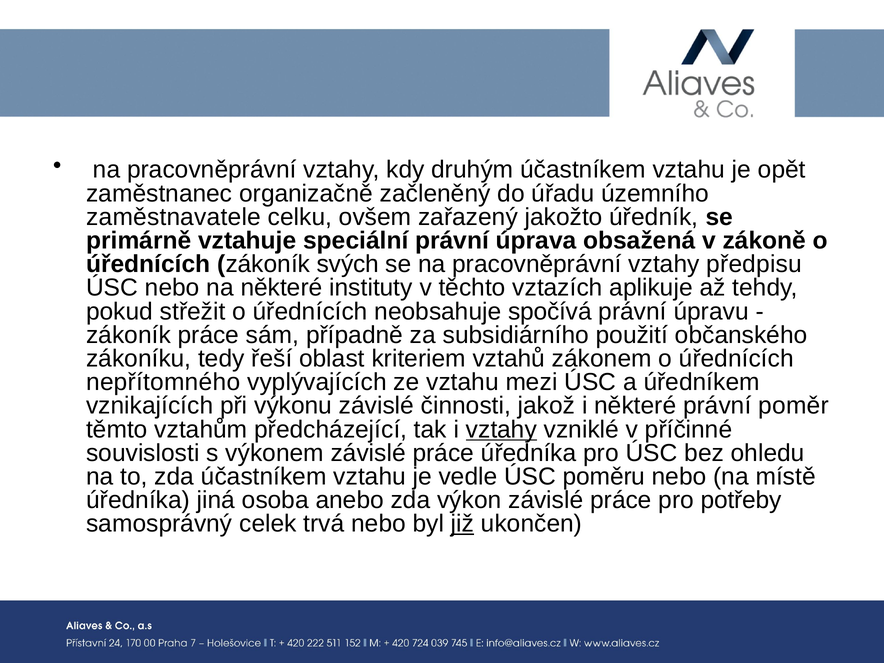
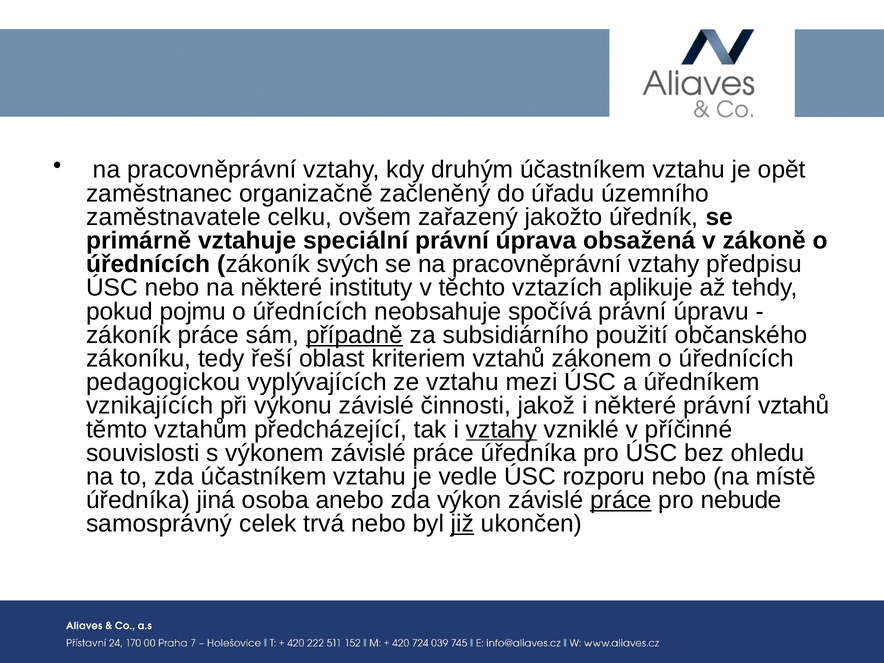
střežit: střežit -> pojmu
případně underline: none -> present
nepřítomného: nepřítomného -> pedagogickou
právní poměr: poměr -> vztahů
poměru: poměru -> rozporu
práce at (621, 500) underline: none -> present
potřeby: potřeby -> nebude
